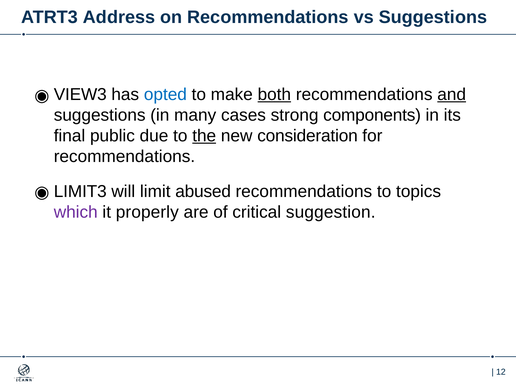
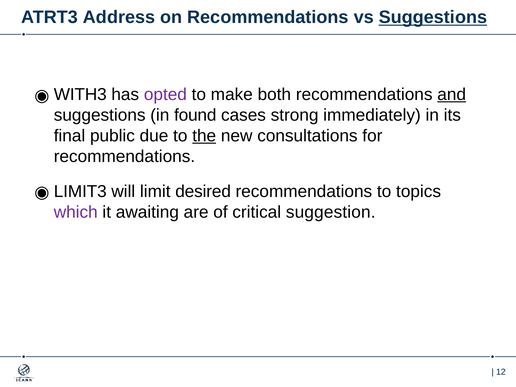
Suggestions at (433, 17) underline: none -> present
VIEW3: VIEW3 -> WITH3
opted colour: blue -> purple
both underline: present -> none
many: many -> found
components: components -> immediately
consideration: consideration -> consultations
abused: abused -> desired
properly: properly -> awaiting
